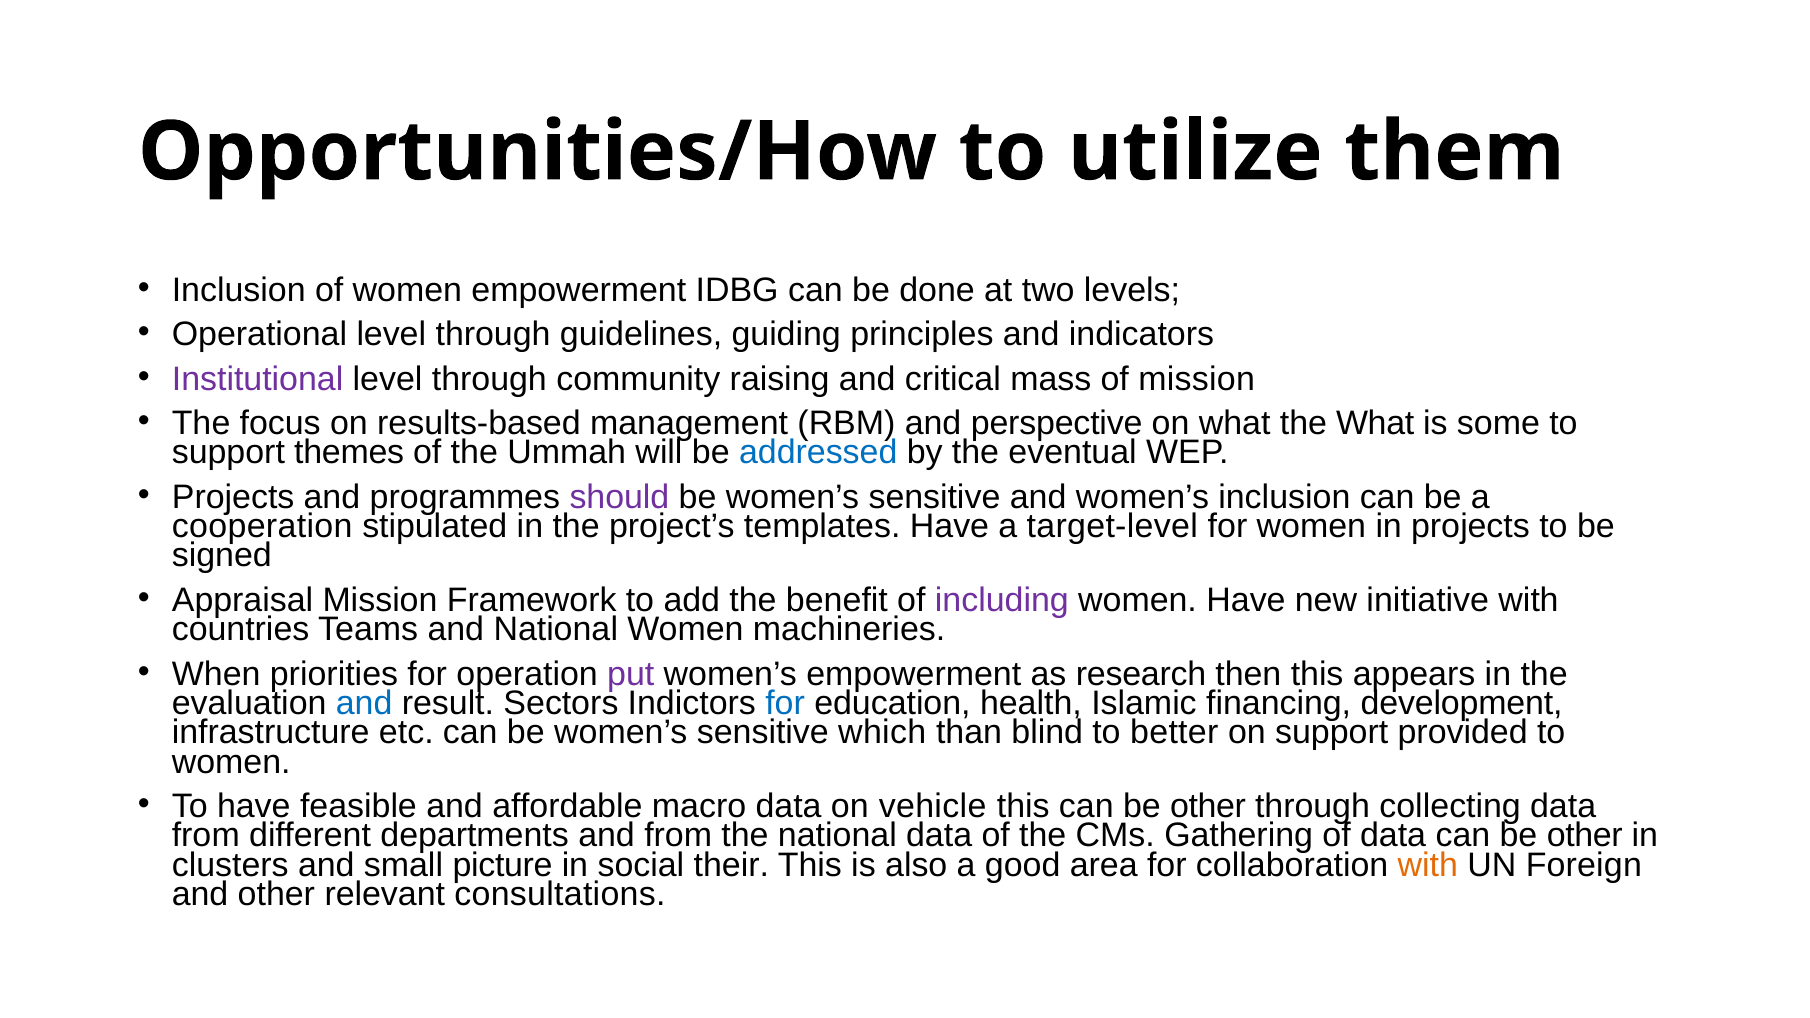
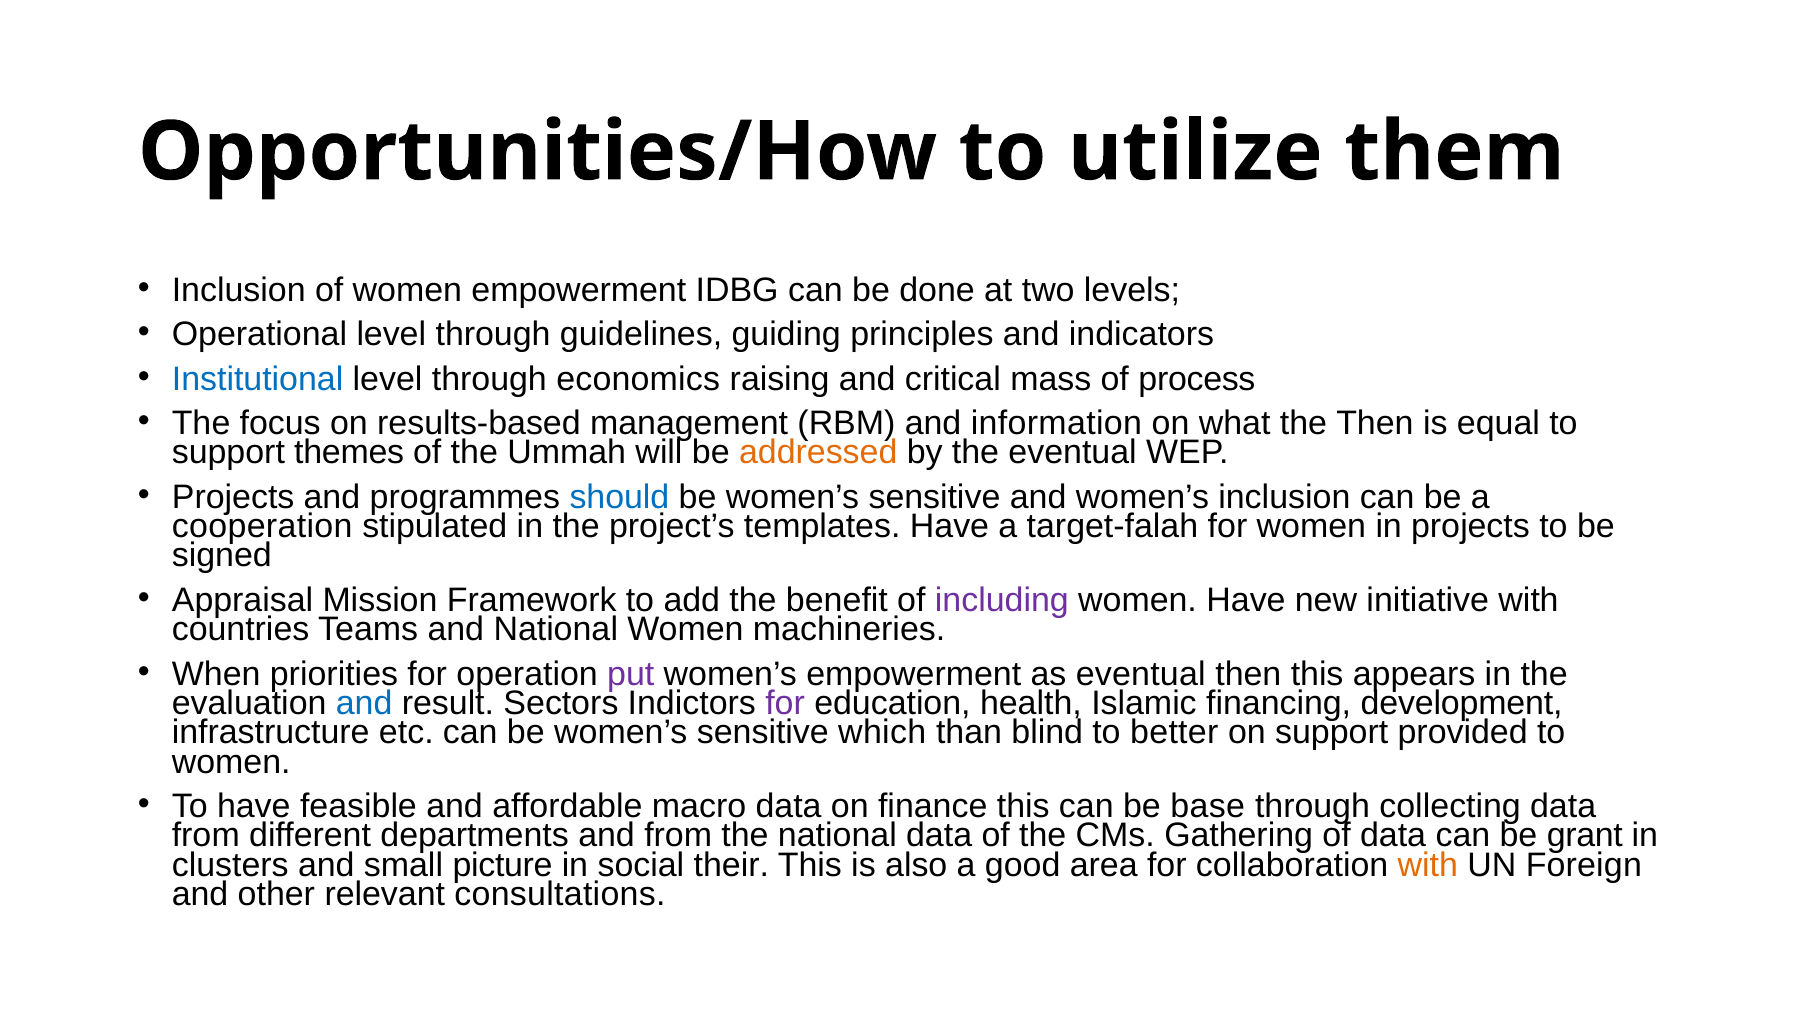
Institutional colour: purple -> blue
community: community -> economics
of mission: mission -> process
perspective: perspective -> information
the What: What -> Then
some: some -> equal
addressed colour: blue -> orange
should colour: purple -> blue
target-level: target-level -> target-falah
as research: research -> eventual
for at (785, 703) colour: blue -> purple
vehicle: vehicle -> finance
this can be other: other -> base
data can be other: other -> grant
